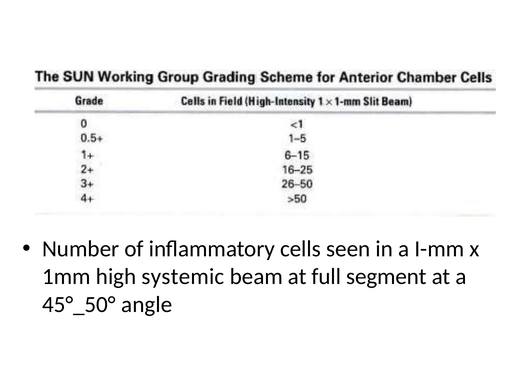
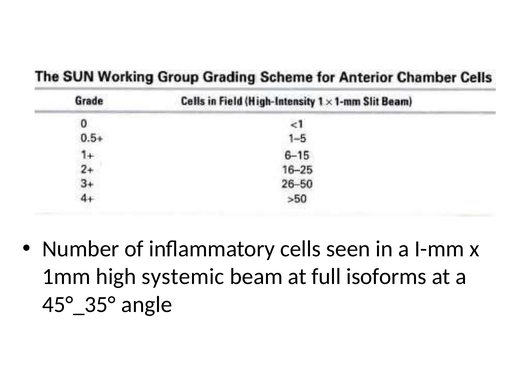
segment: segment -> isoforms
45°_50°: 45°_50° -> 45°_35°
